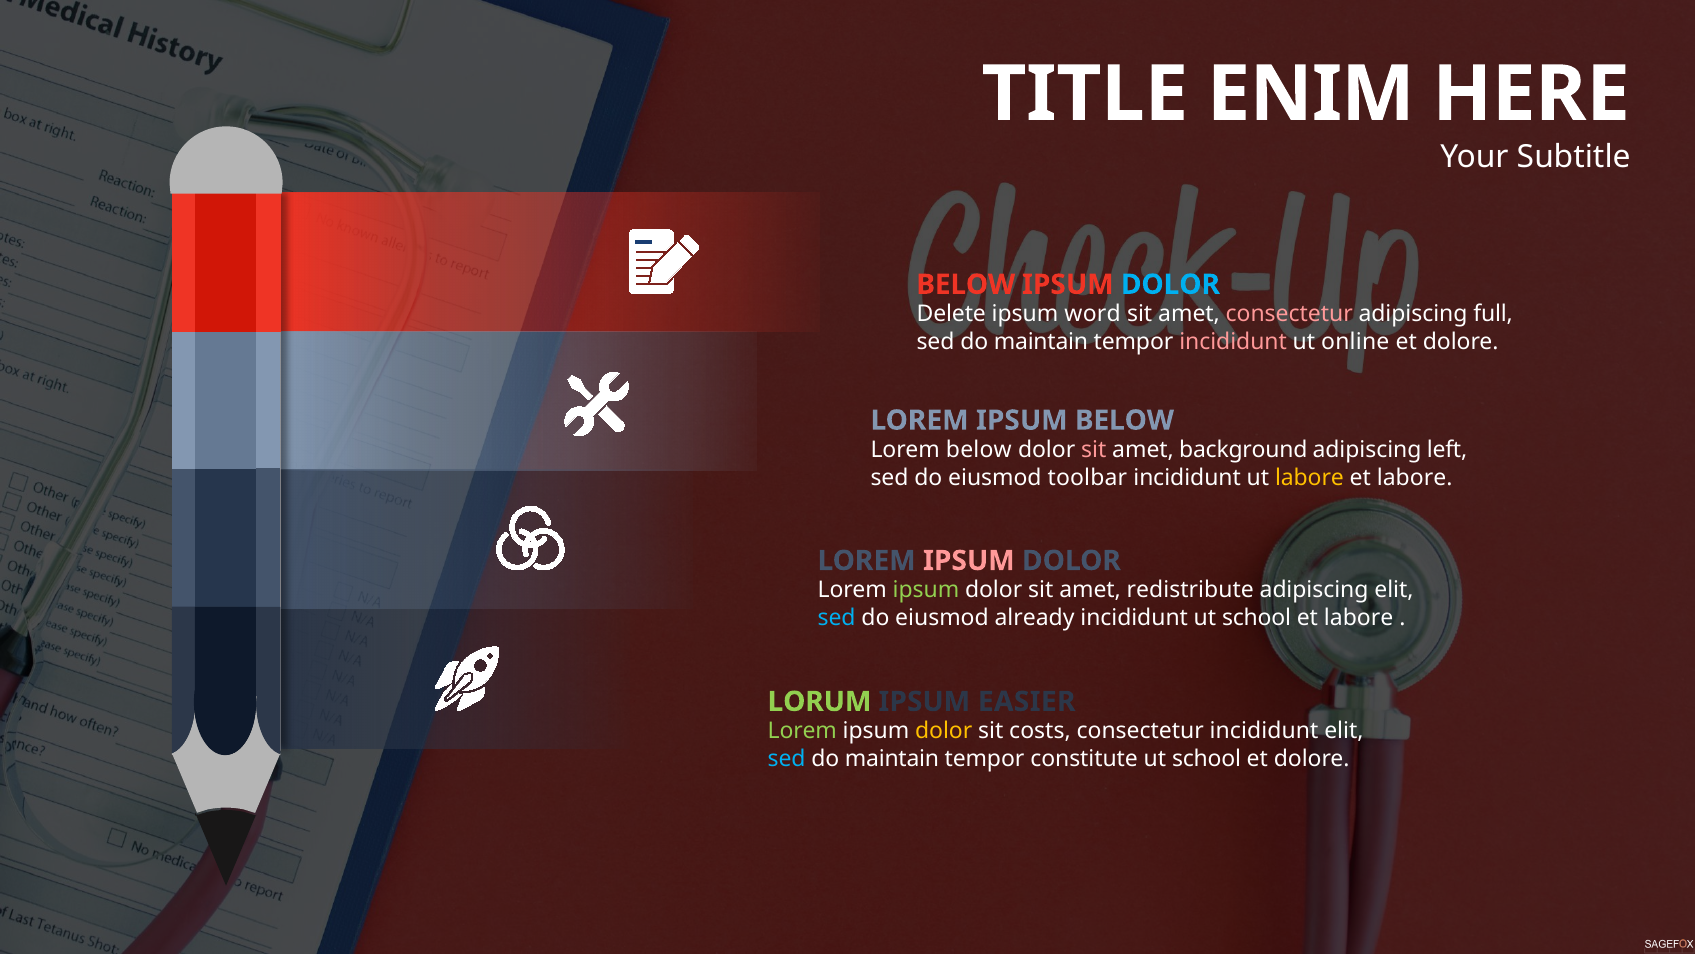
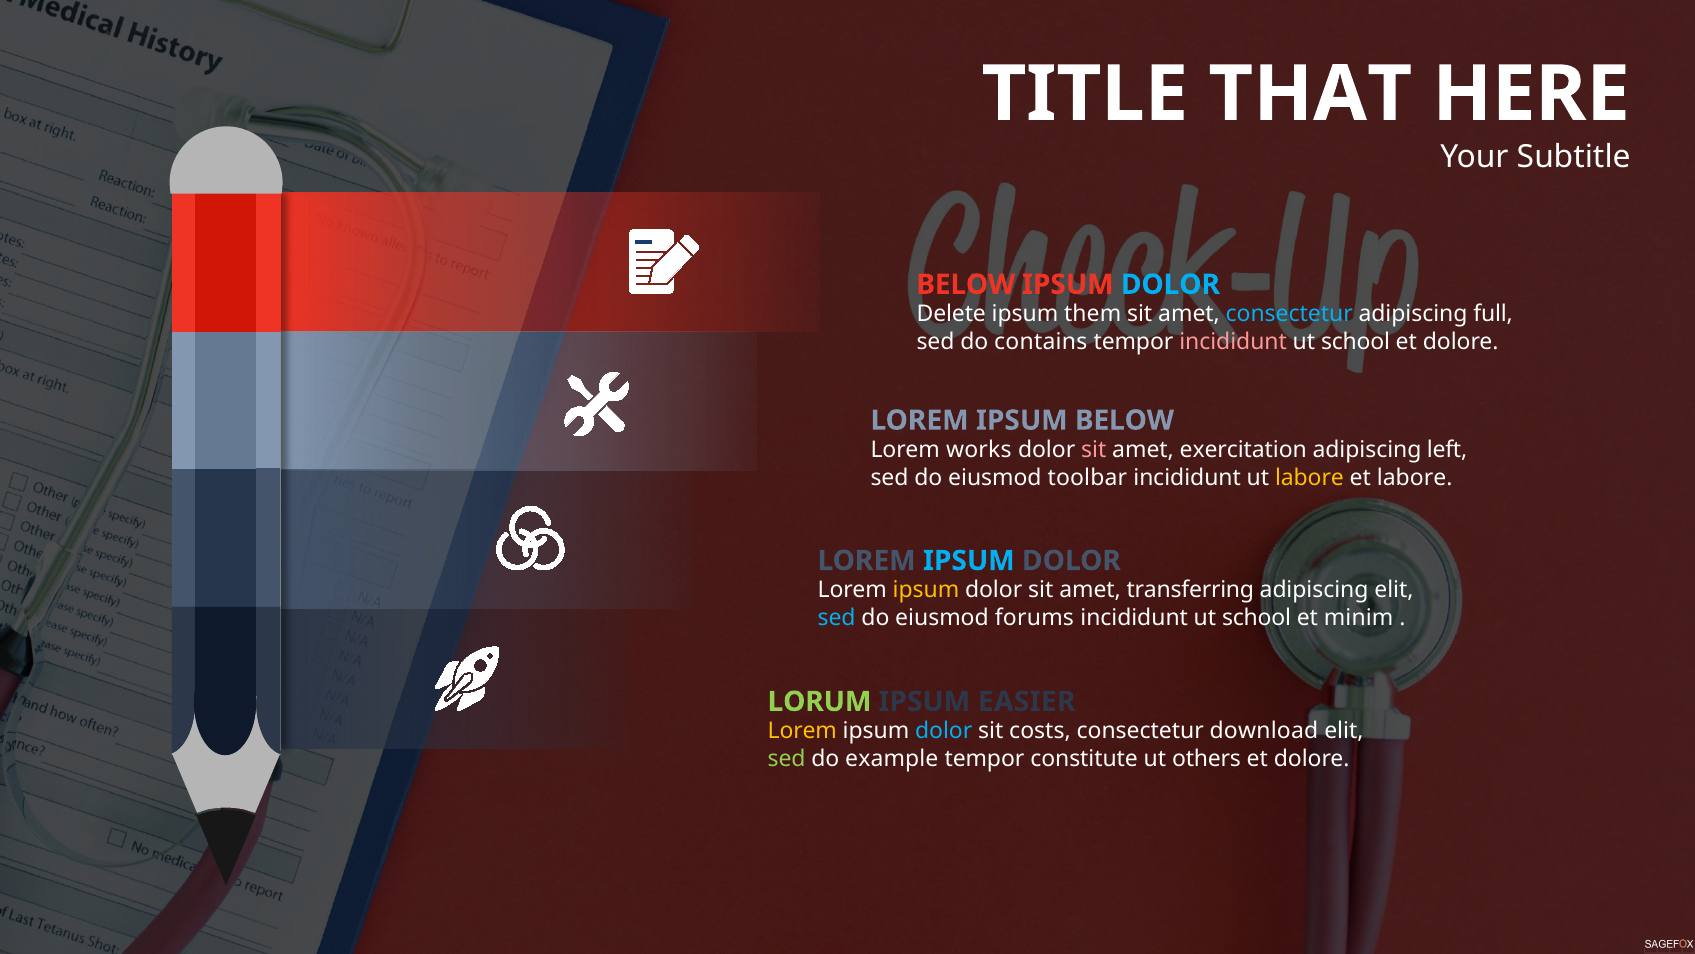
ENIM: ENIM -> THAT
word: word -> them
consectetur at (1289, 314) colour: pink -> light blue
maintain at (1041, 341): maintain -> contains
online at (1355, 341): online -> school
Lorem below: below -> works
background: background -> exercitation
IPSUM at (969, 560) colour: pink -> light blue
ipsum at (926, 590) colour: light green -> yellow
redistribute: redistribute -> transferring
already: already -> forums
labore at (1359, 617): labore -> minim
Lorem at (802, 731) colour: light green -> yellow
dolor at (944, 731) colour: yellow -> light blue
consectetur incididunt: incididunt -> download
sed at (787, 758) colour: light blue -> light green
maintain at (892, 758): maintain -> example
school at (1207, 758): school -> others
